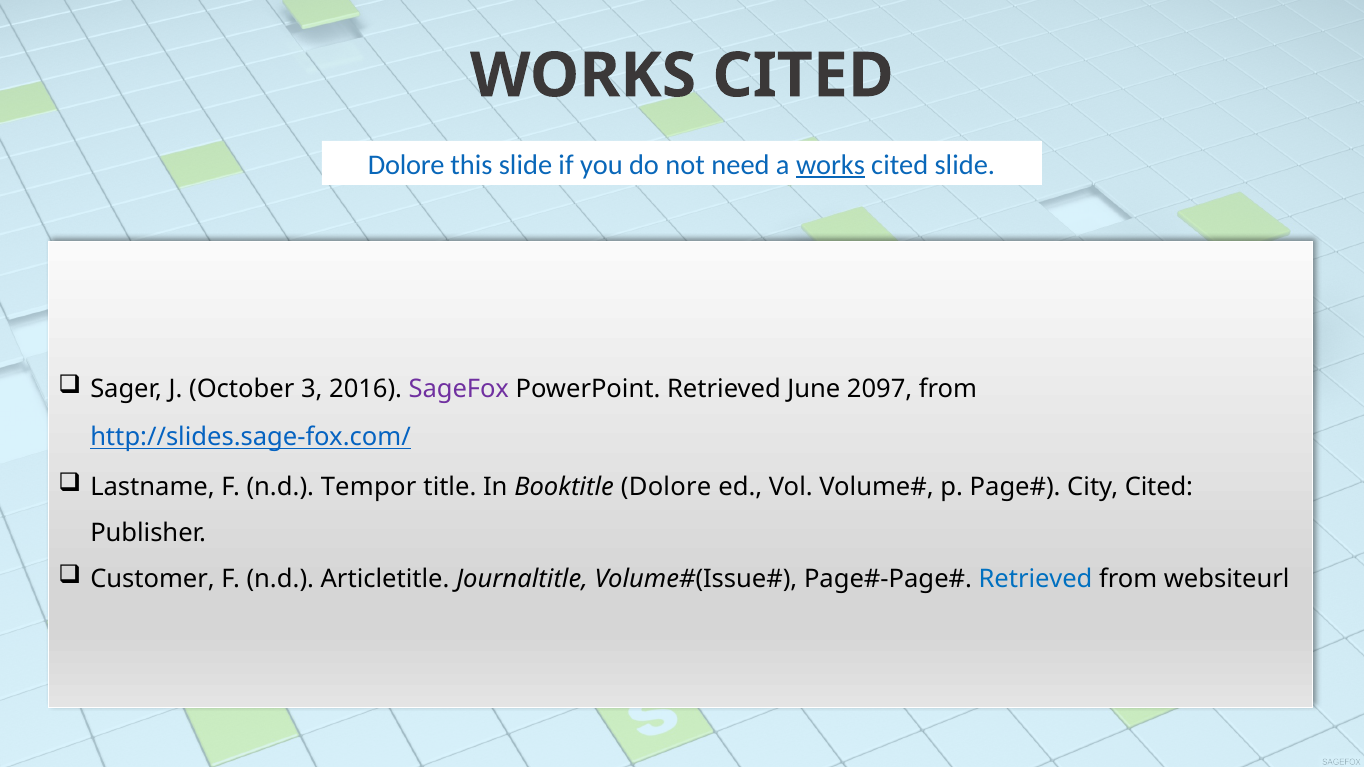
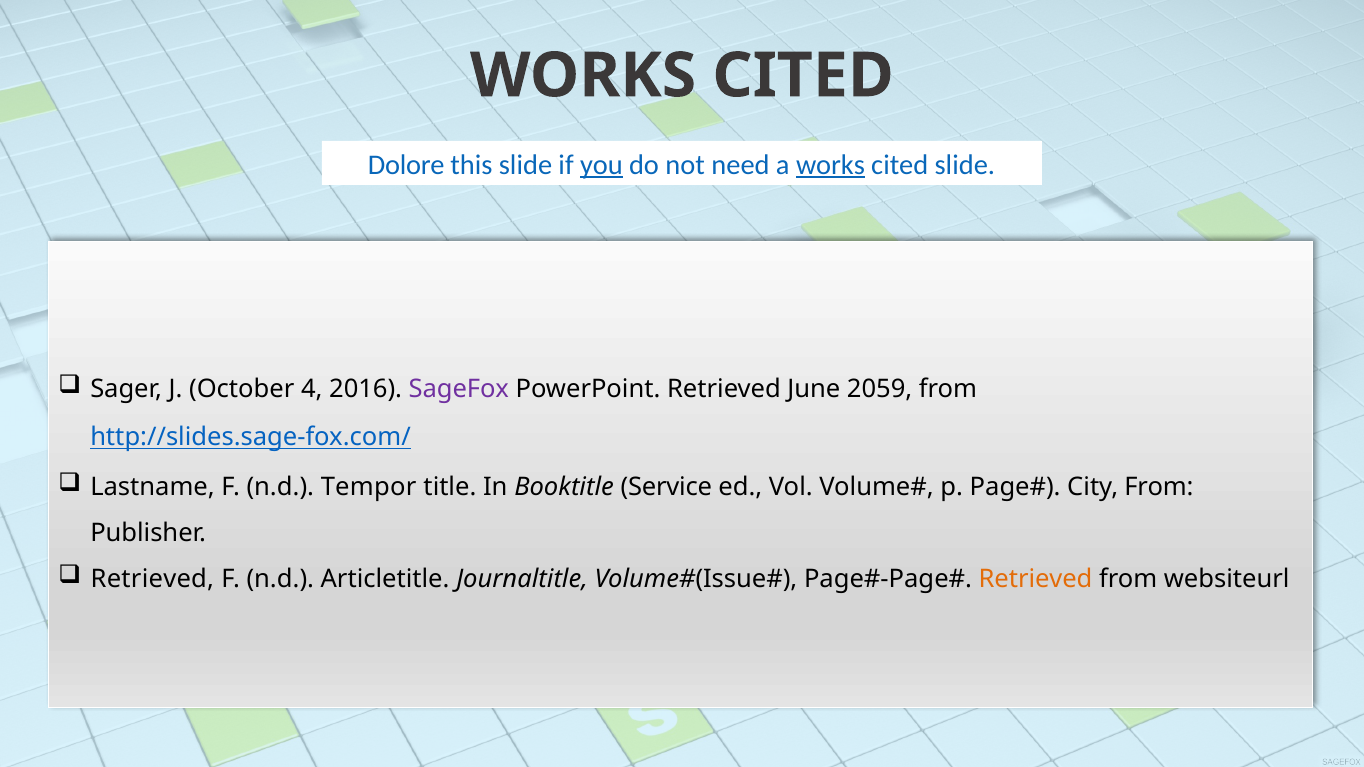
you underline: none -> present
3: 3 -> 4
2097: 2097 -> 2059
Booktitle Dolore: Dolore -> Service
City Cited: Cited -> From
Customer at (152, 580): Customer -> Retrieved
Retrieved at (1036, 580) colour: blue -> orange
